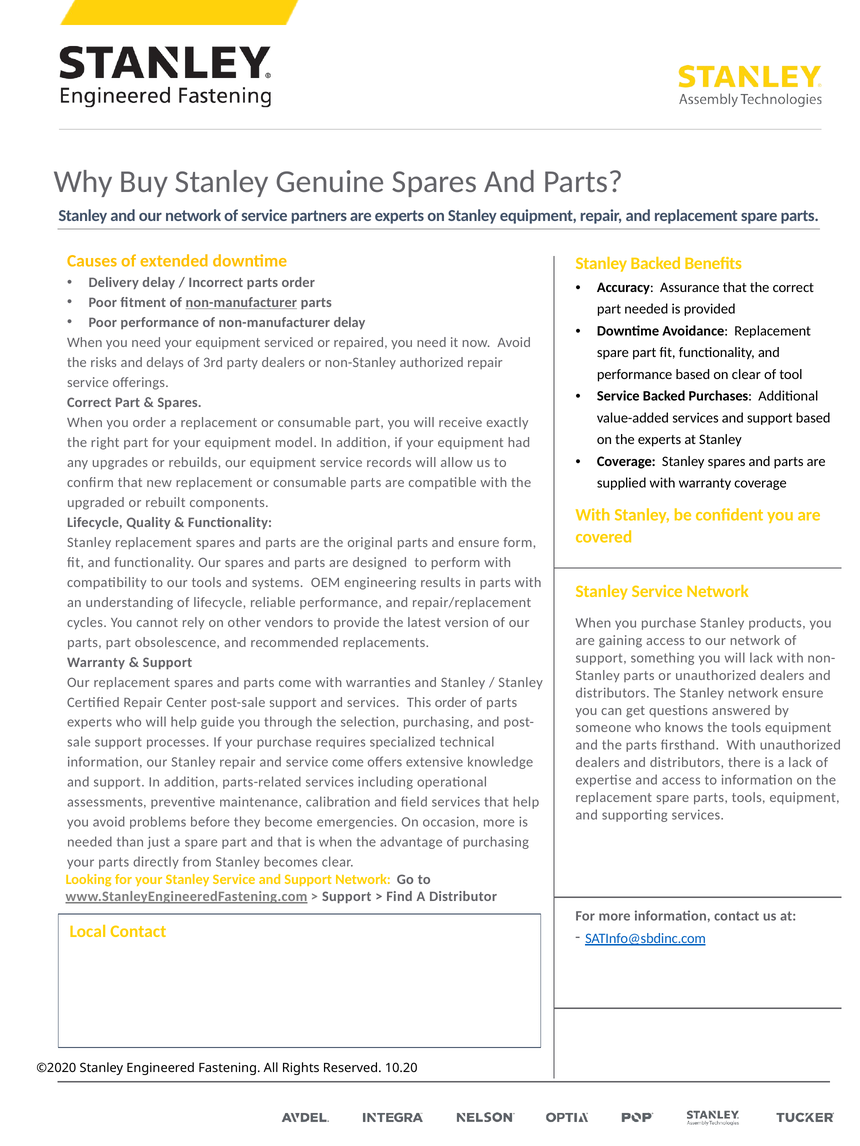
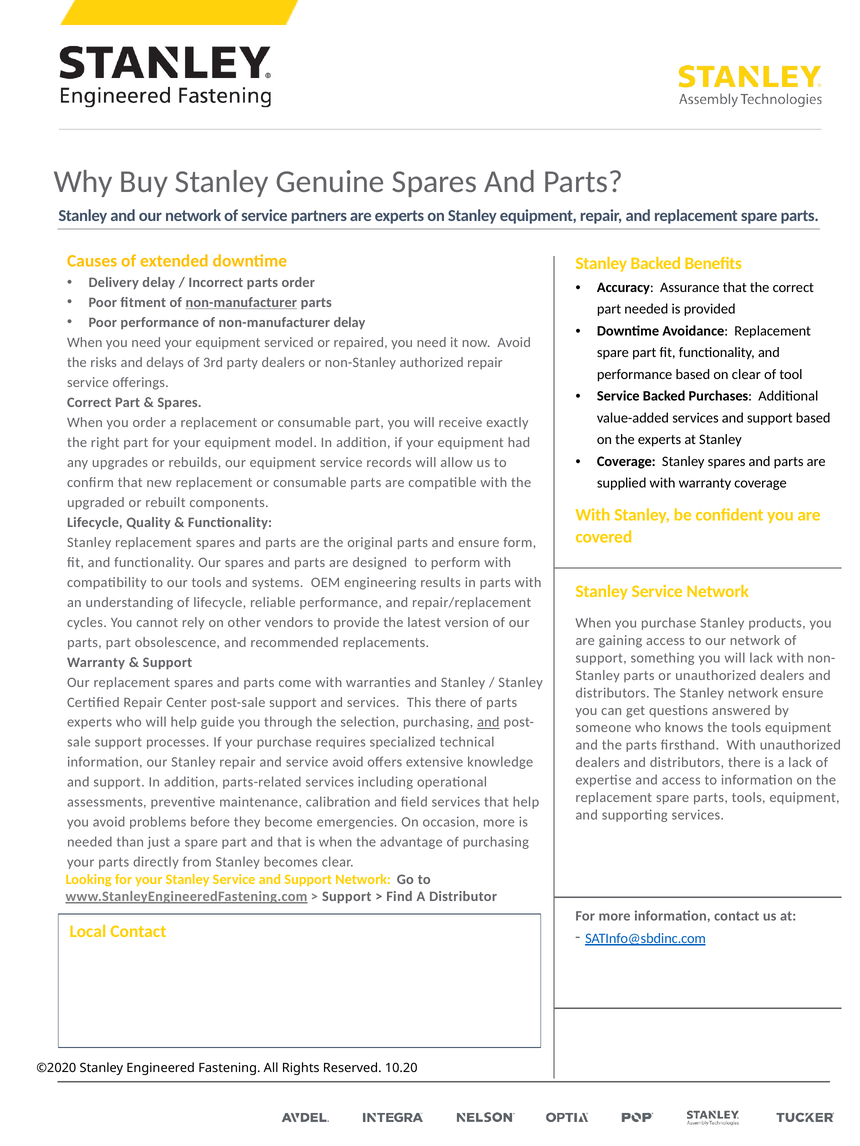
This order: order -> there
and at (488, 723) underline: none -> present
service come: come -> avoid
